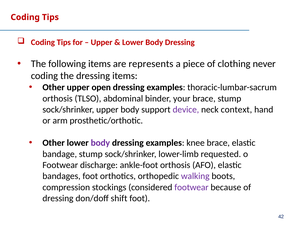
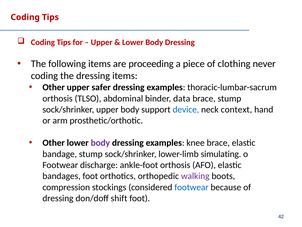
represents: represents -> proceeding
open: open -> safer
your: your -> data
device colour: purple -> blue
requested: requested -> simulating
footwear at (191, 187) colour: purple -> blue
